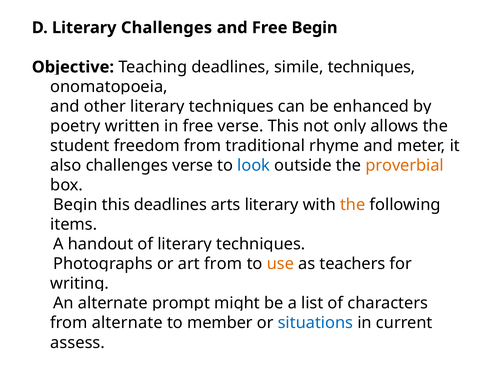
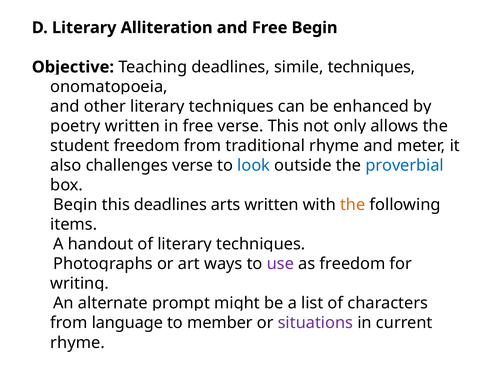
Literary Challenges: Challenges -> Alliteration
proverbial colour: orange -> blue
arts literary: literary -> written
art from: from -> ways
use colour: orange -> purple
as teachers: teachers -> freedom
alternate at (127, 323): alternate -> language
situations colour: blue -> purple
assess at (78, 343): assess -> rhyme
